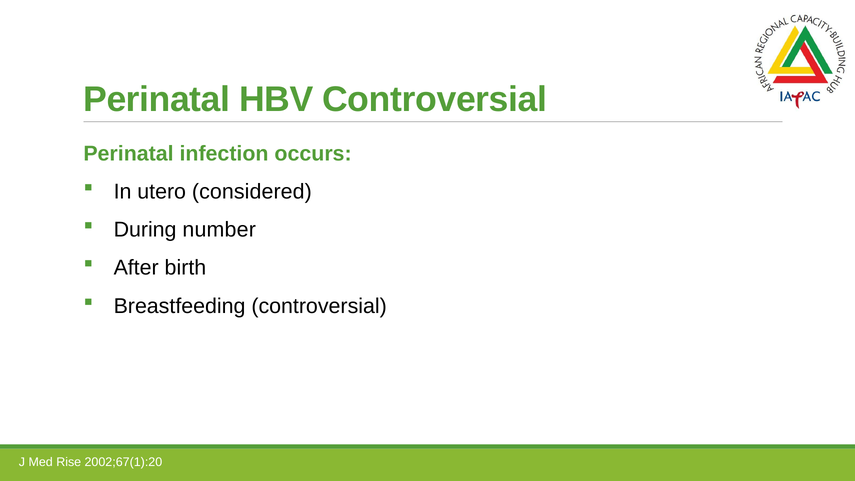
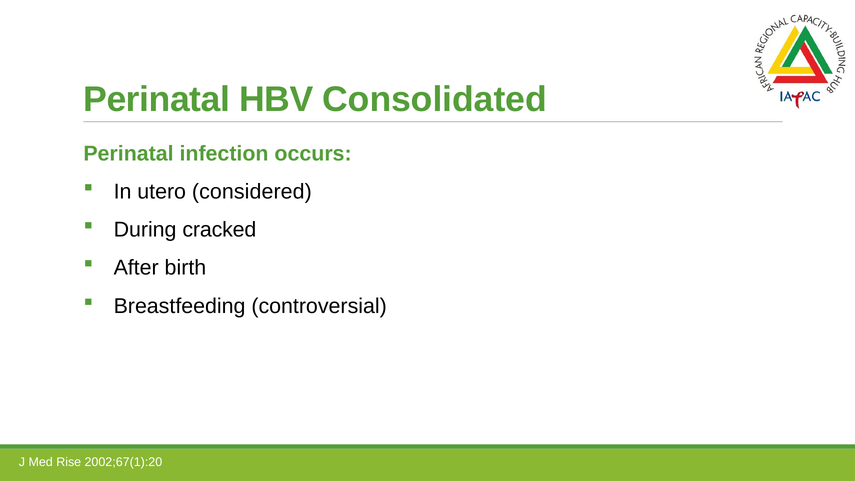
HBV Controversial: Controversial -> Consolidated
number: number -> cracked
